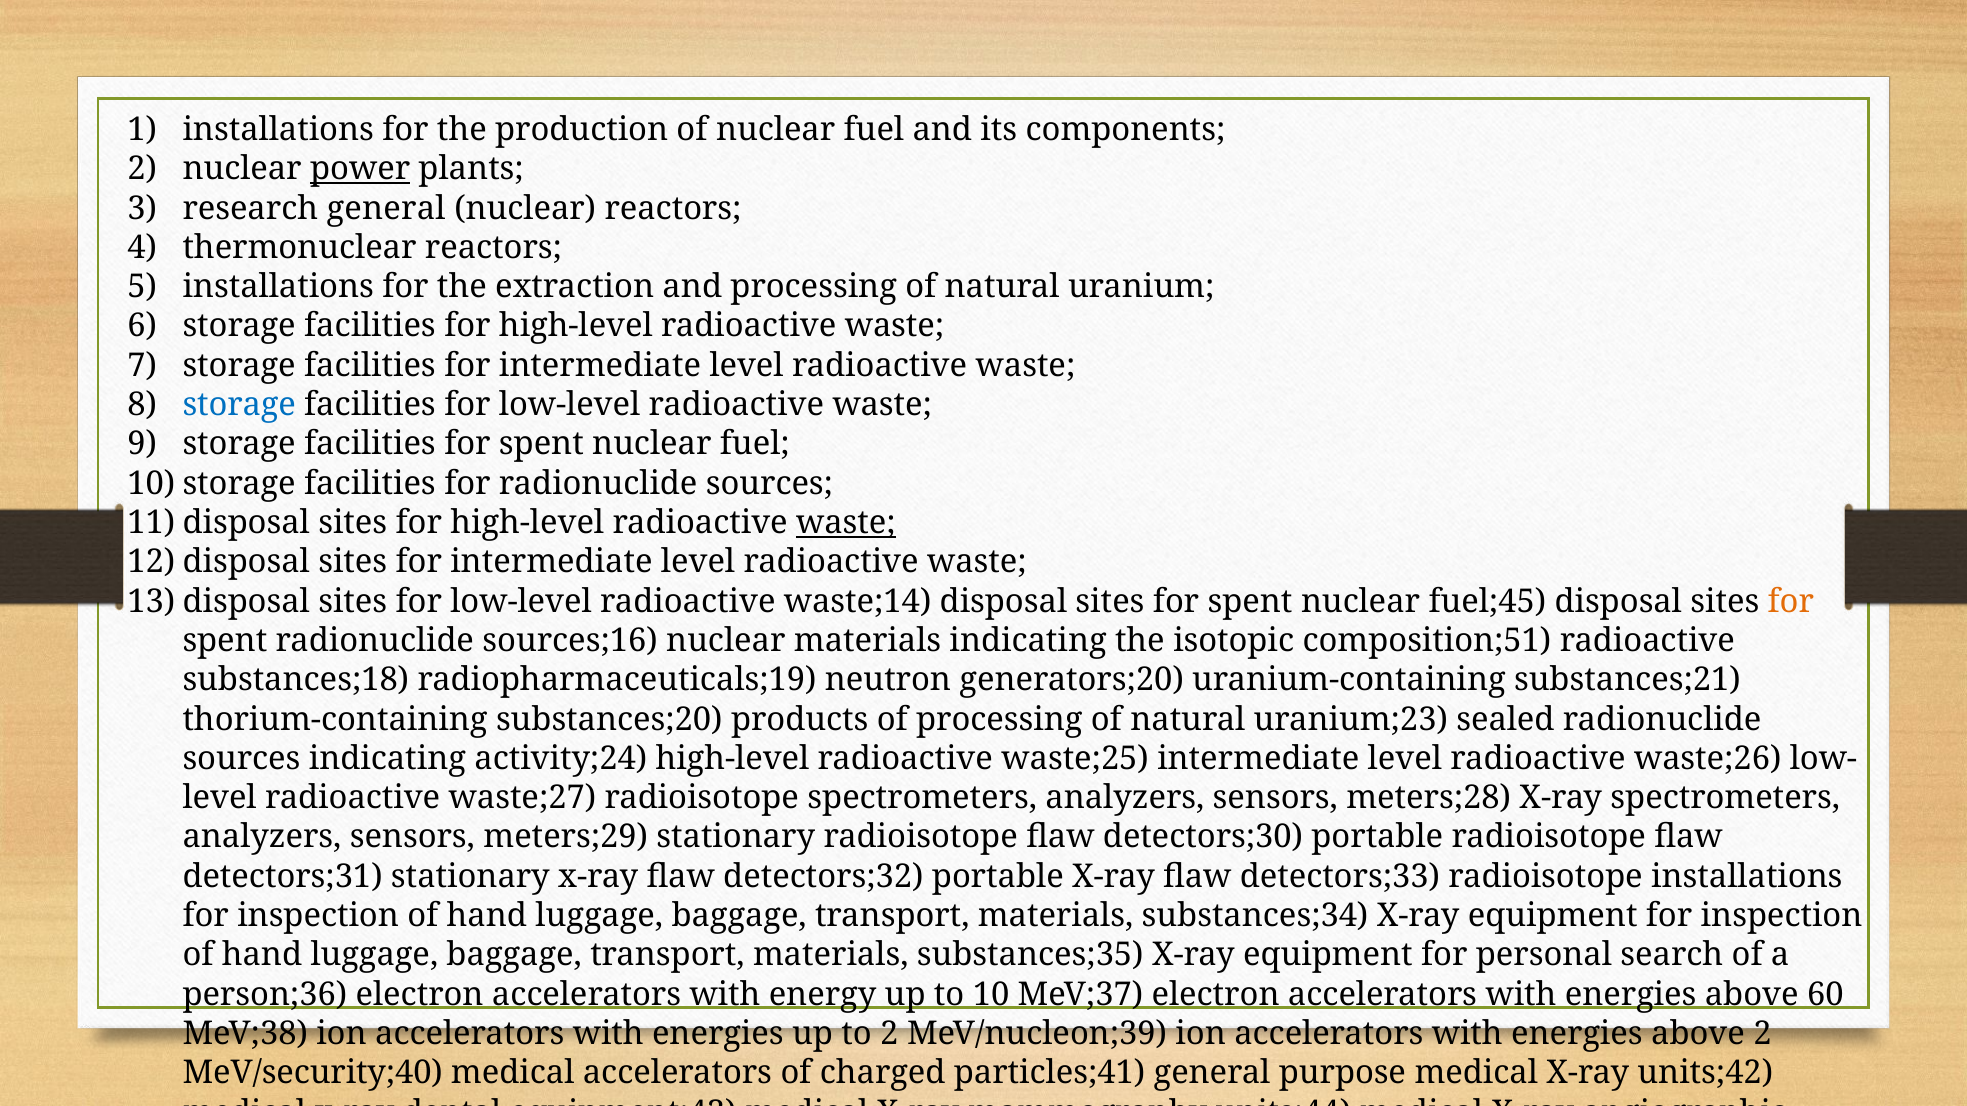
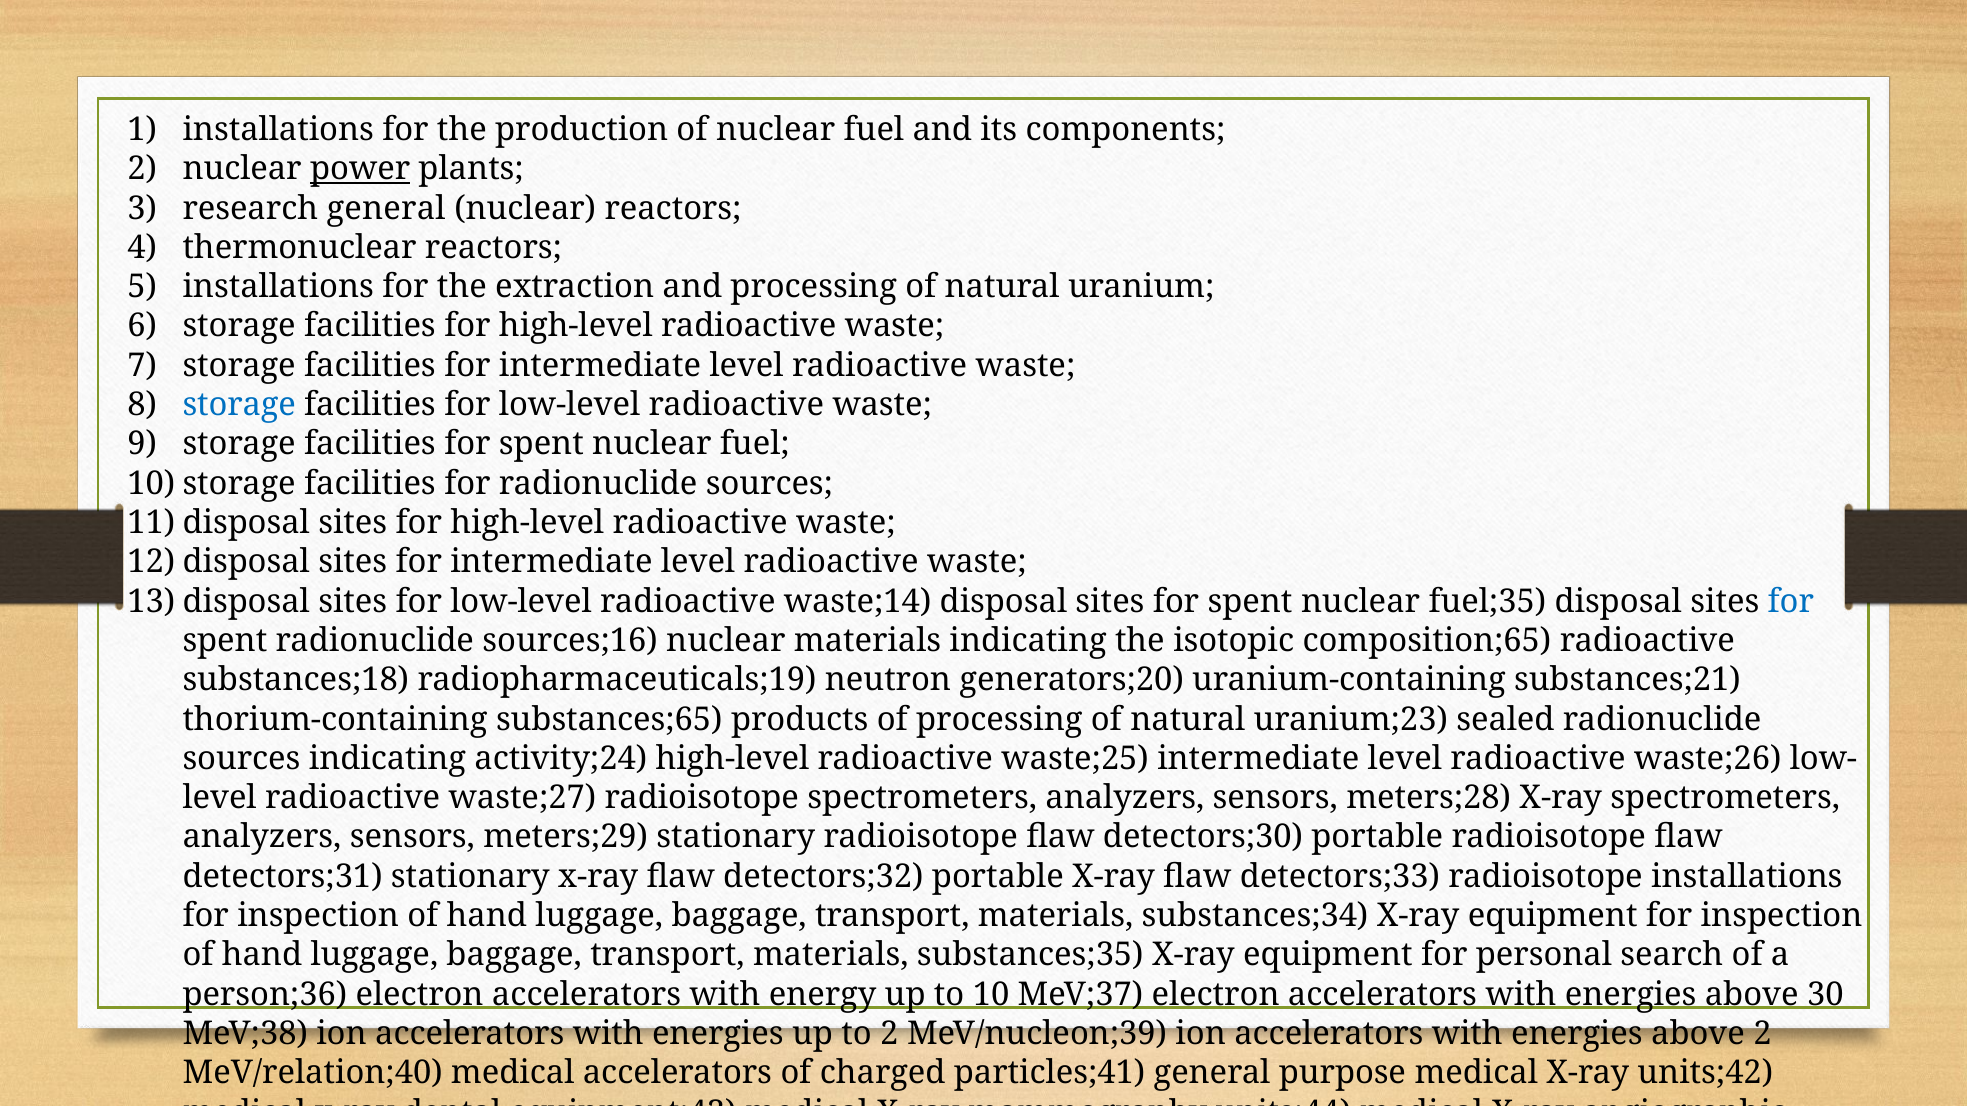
waste at (846, 523) underline: present -> none
fuel;45: fuel;45 -> fuel;35
for at (1791, 602) colour: orange -> blue
composition;51: composition;51 -> composition;65
substances;20: substances;20 -> substances;65
60: 60 -> 30
MeV/security;40: MeV/security;40 -> MeV/relation;40
